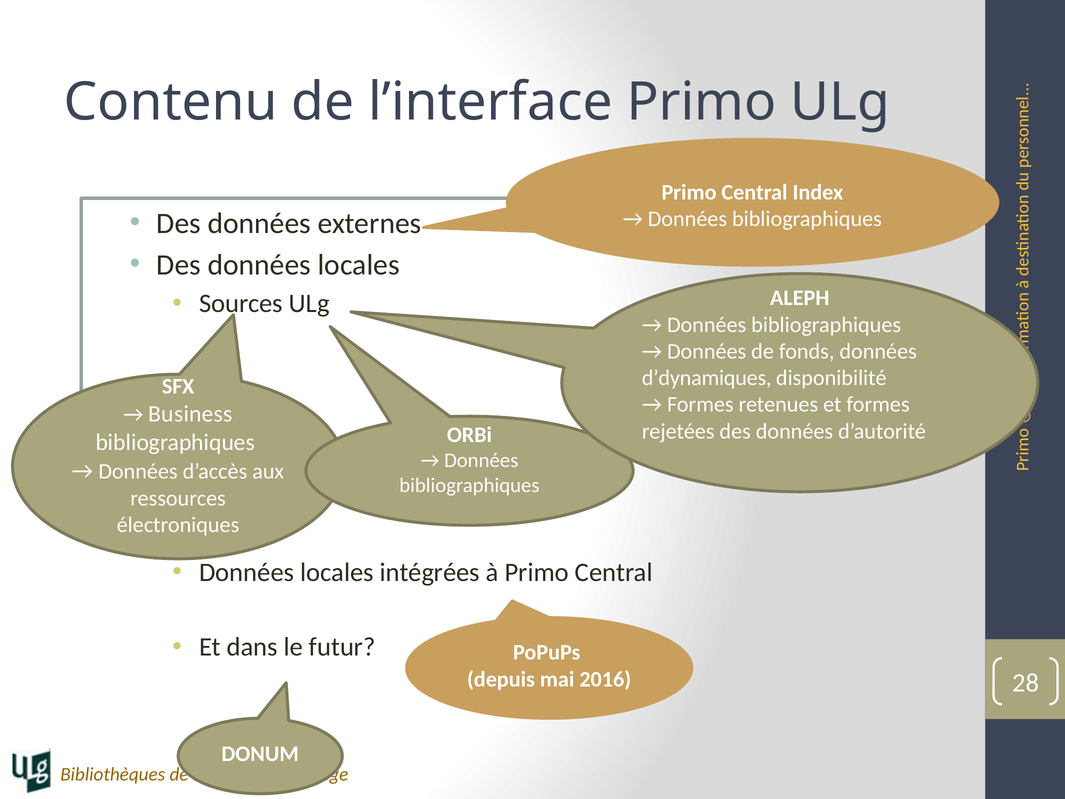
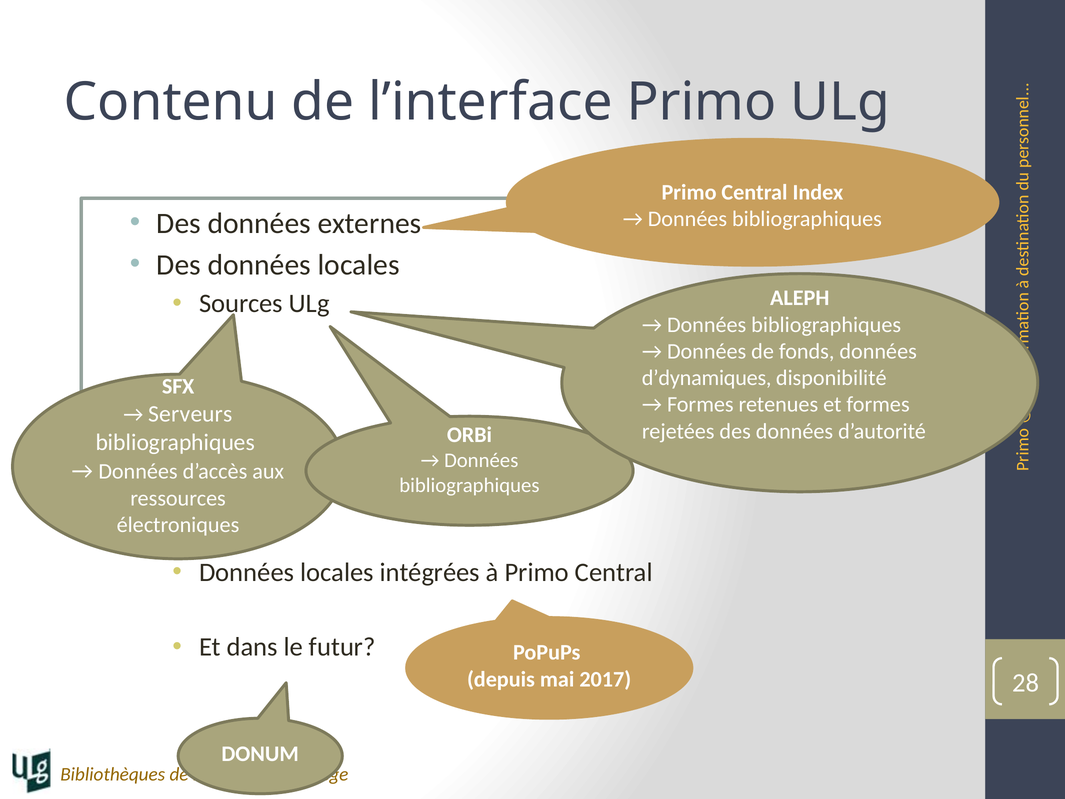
Business: Business -> Serveurs
2016: 2016 -> 2017
